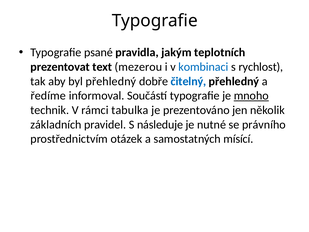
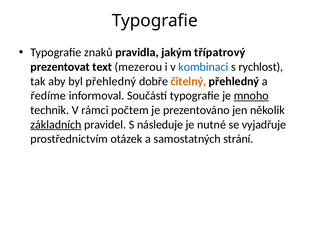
psané: psané -> znaků
teplotních: teplotních -> třípatrový
čitelný colour: blue -> orange
tabulka: tabulka -> počtem
základních underline: none -> present
právního: právního -> vyjadřuje
mísící: mísící -> strání
